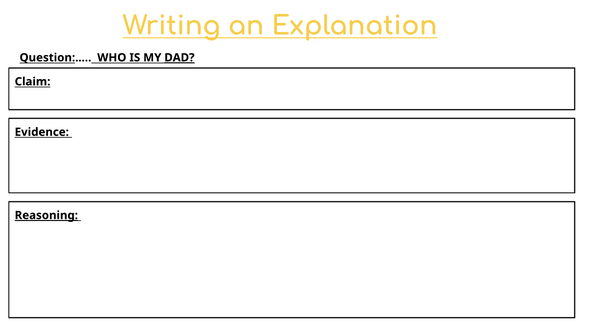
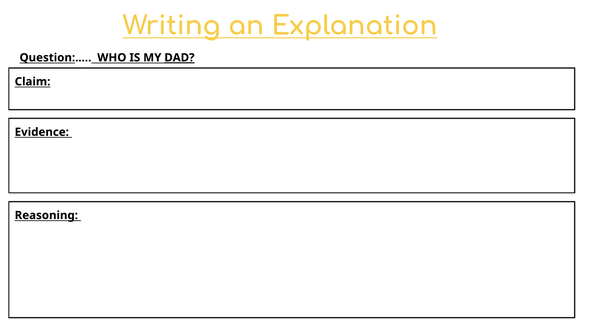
Reasoning underline: present -> none
